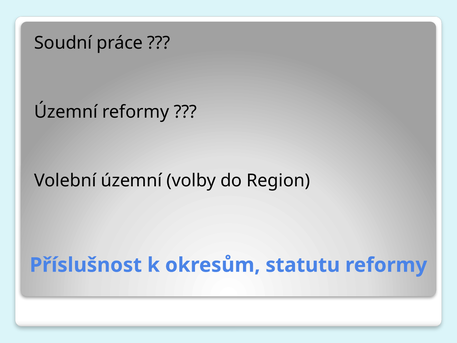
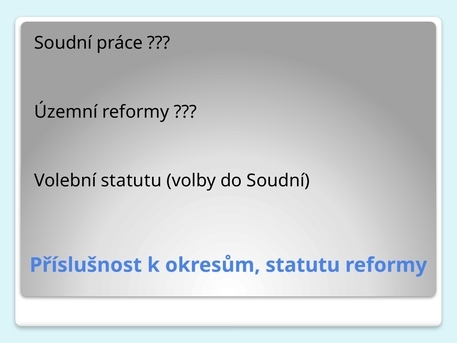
Volební územní: územní -> statutu
do Region: Region -> Soudní
